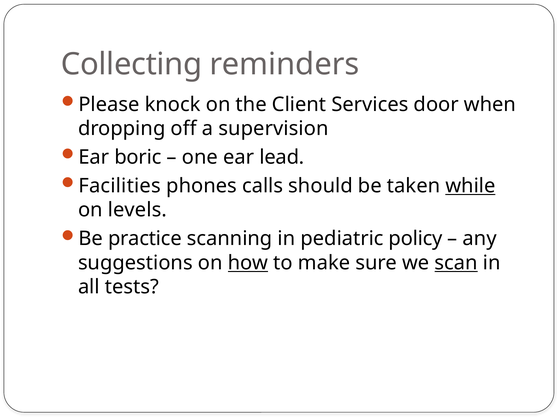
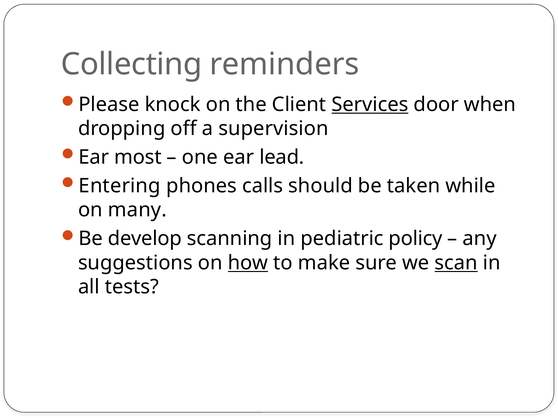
Services underline: none -> present
boric: boric -> most
Facilities: Facilities -> Entering
while underline: present -> none
levels: levels -> many
practice: practice -> develop
